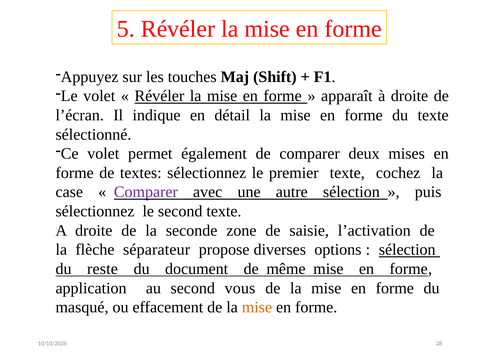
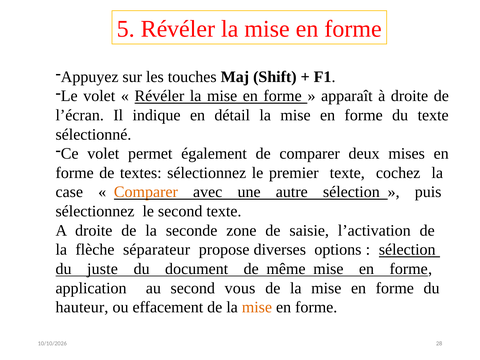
Comparer at (146, 192) colour: purple -> orange
reste: reste -> juste
masqué: masqué -> hauteur
